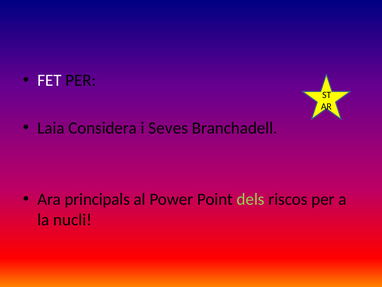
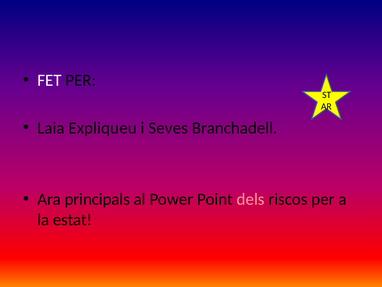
Considera: Considera -> Expliqueu
dels colour: light green -> pink
nucli: nucli -> estat
